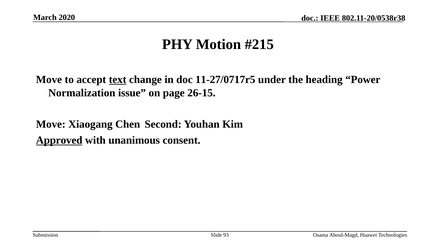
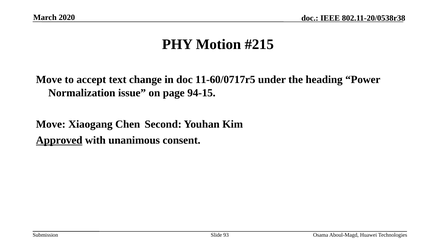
text underline: present -> none
11-27/0717r5: 11-27/0717r5 -> 11-60/0717r5
26-15: 26-15 -> 94-15
